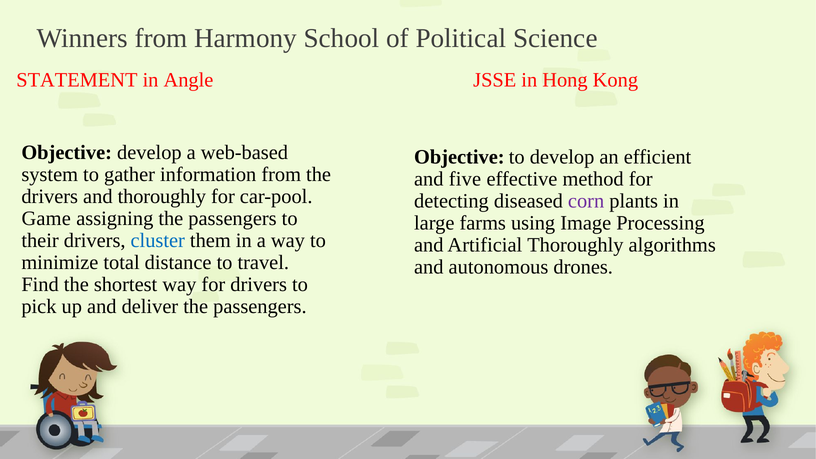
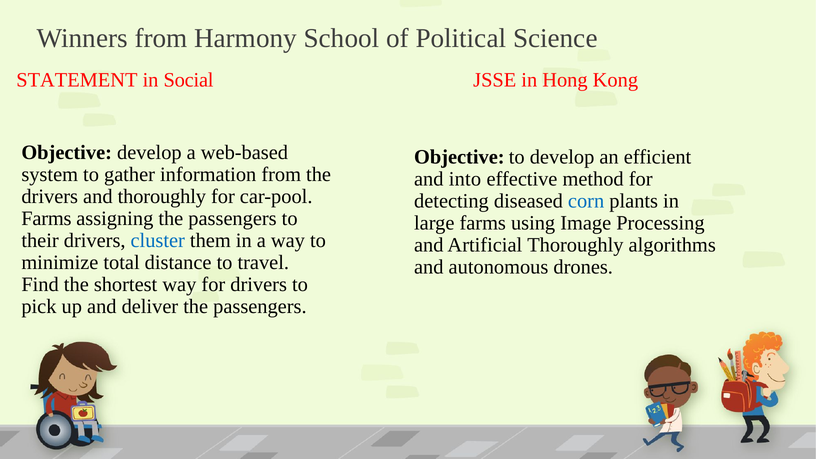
Angle: Angle -> Social
five: five -> into
corn colour: purple -> blue
Game at (46, 218): Game -> Farms
